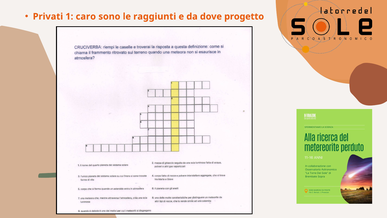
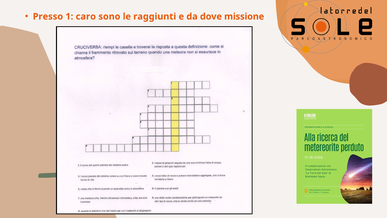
Privati: Privati -> Presso
progetto: progetto -> missione
